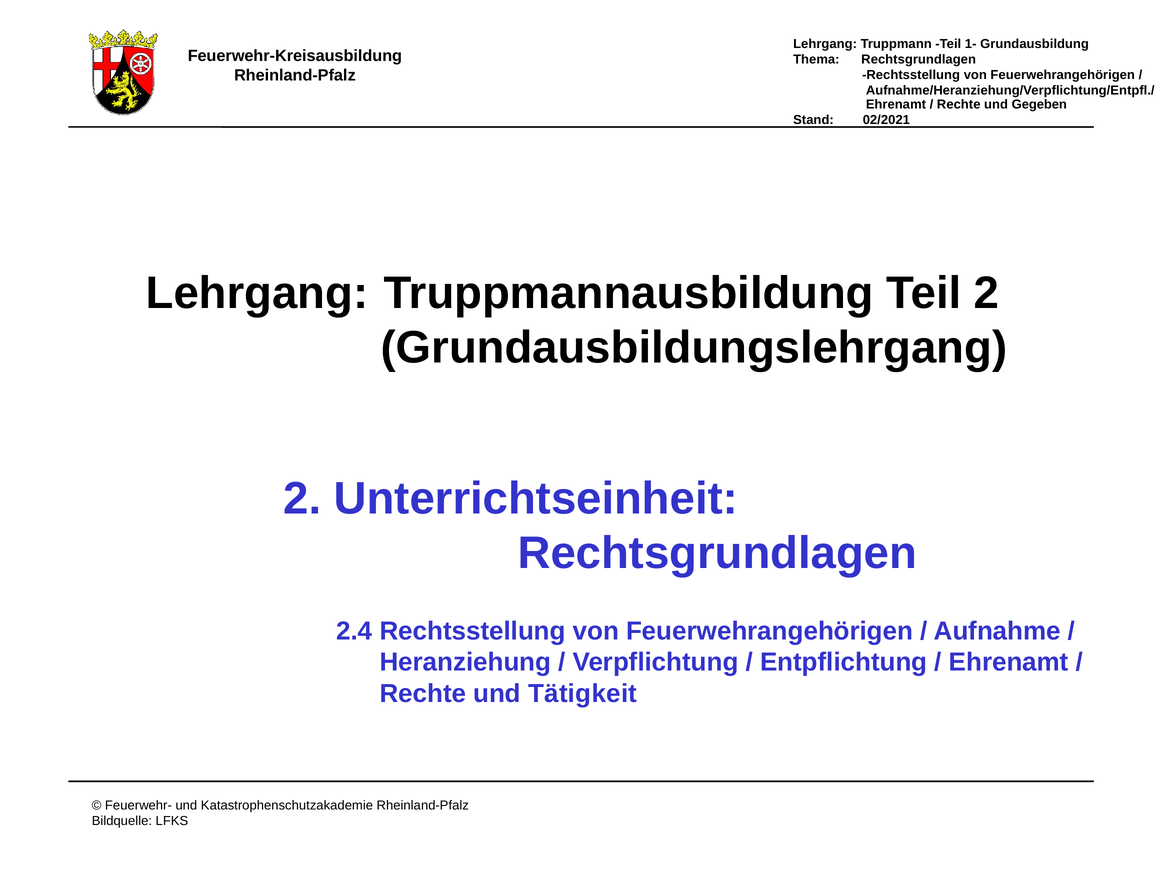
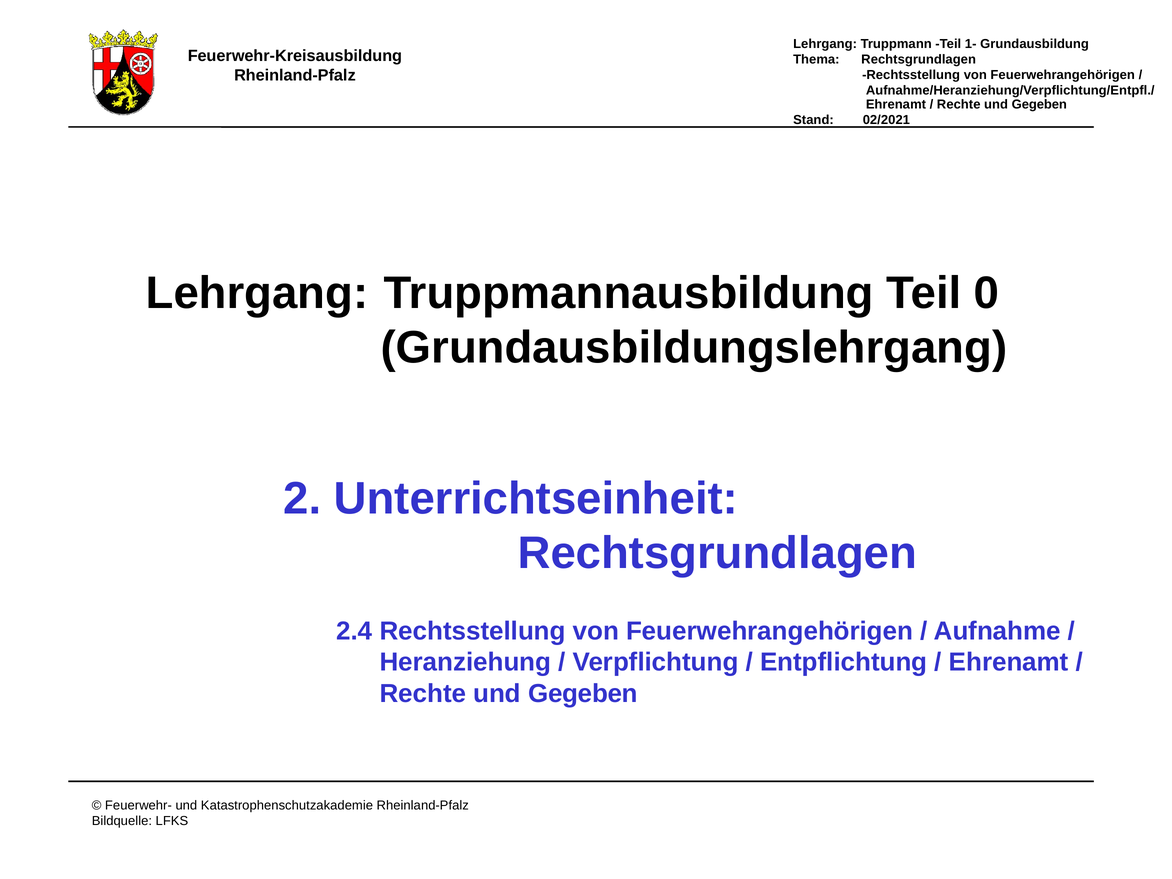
Teil 2: 2 -> 0
Tätigkeit at (583, 694): Tätigkeit -> Gegeben
